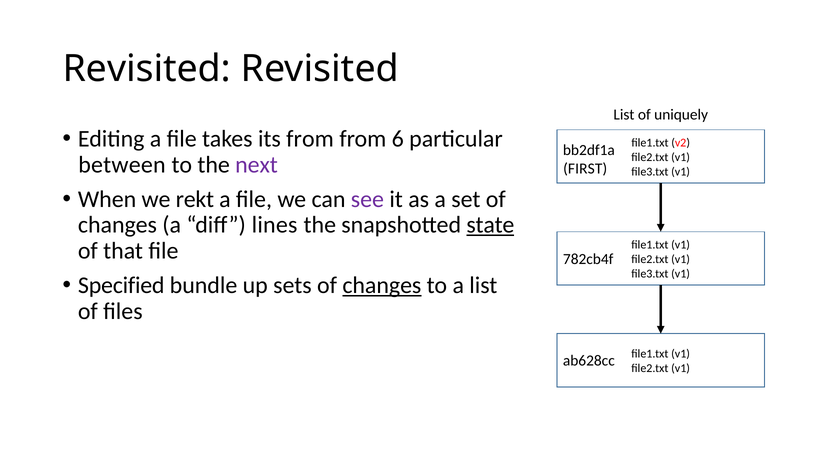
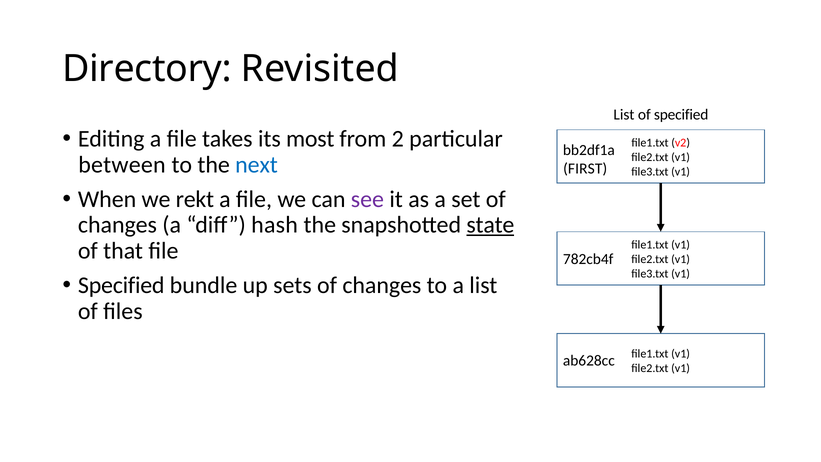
Revisited at (147, 69): Revisited -> Directory
of uniquely: uniquely -> specified
its from: from -> most
6: 6 -> 2
next colour: purple -> blue
lines: lines -> hash
changes at (382, 285) underline: present -> none
